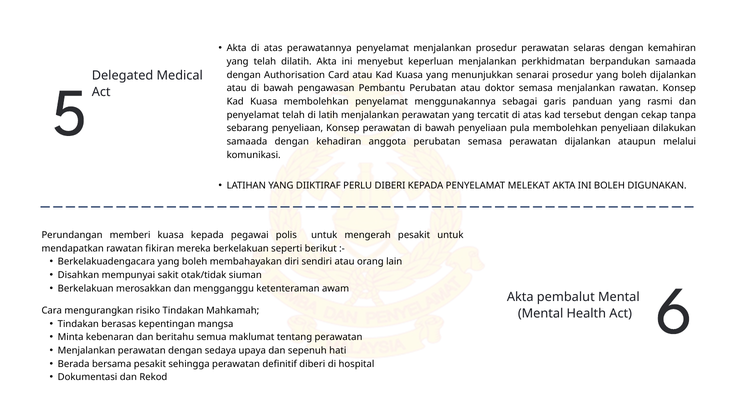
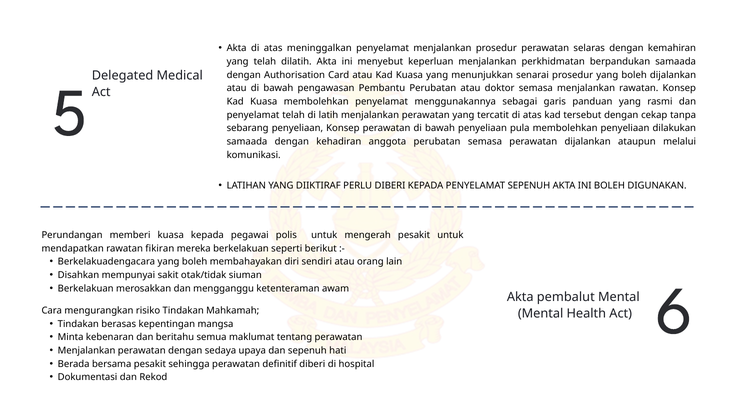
perawatannya: perawatannya -> meninggalkan
PENYELAMAT MELEKAT: MELEKAT -> SEPENUH
